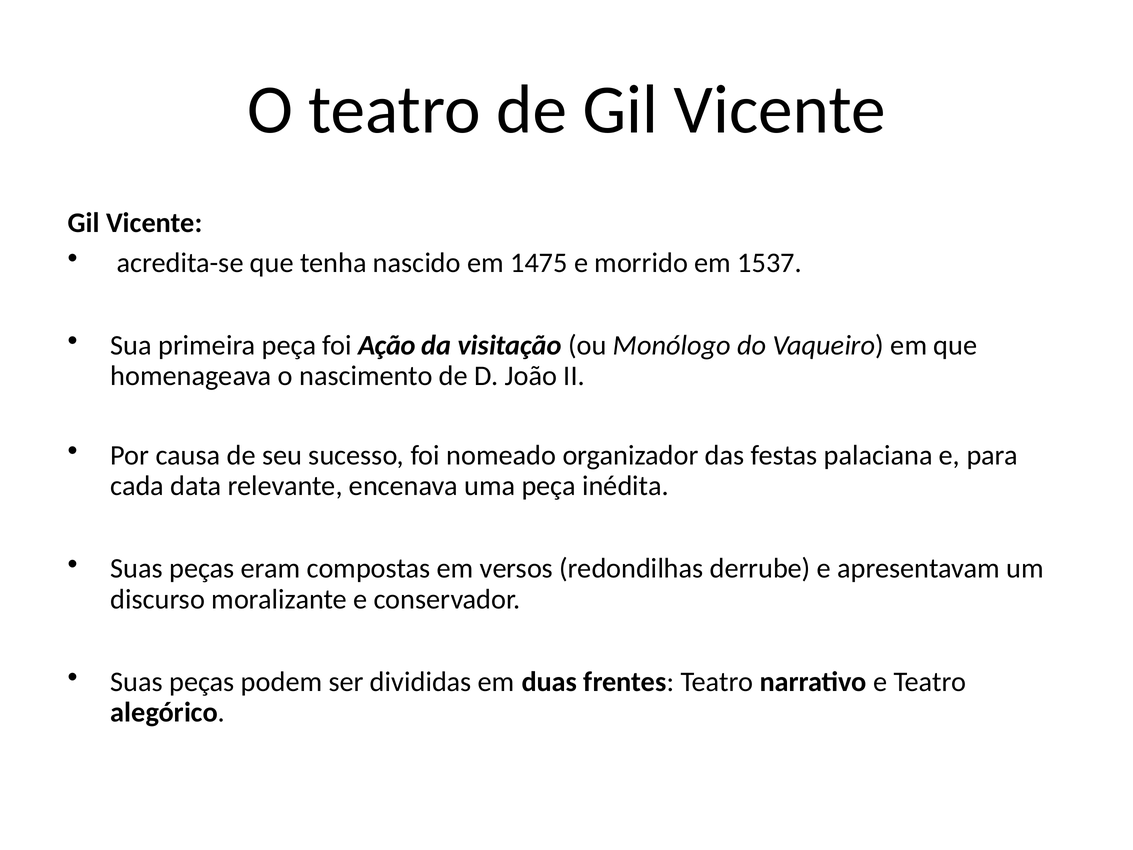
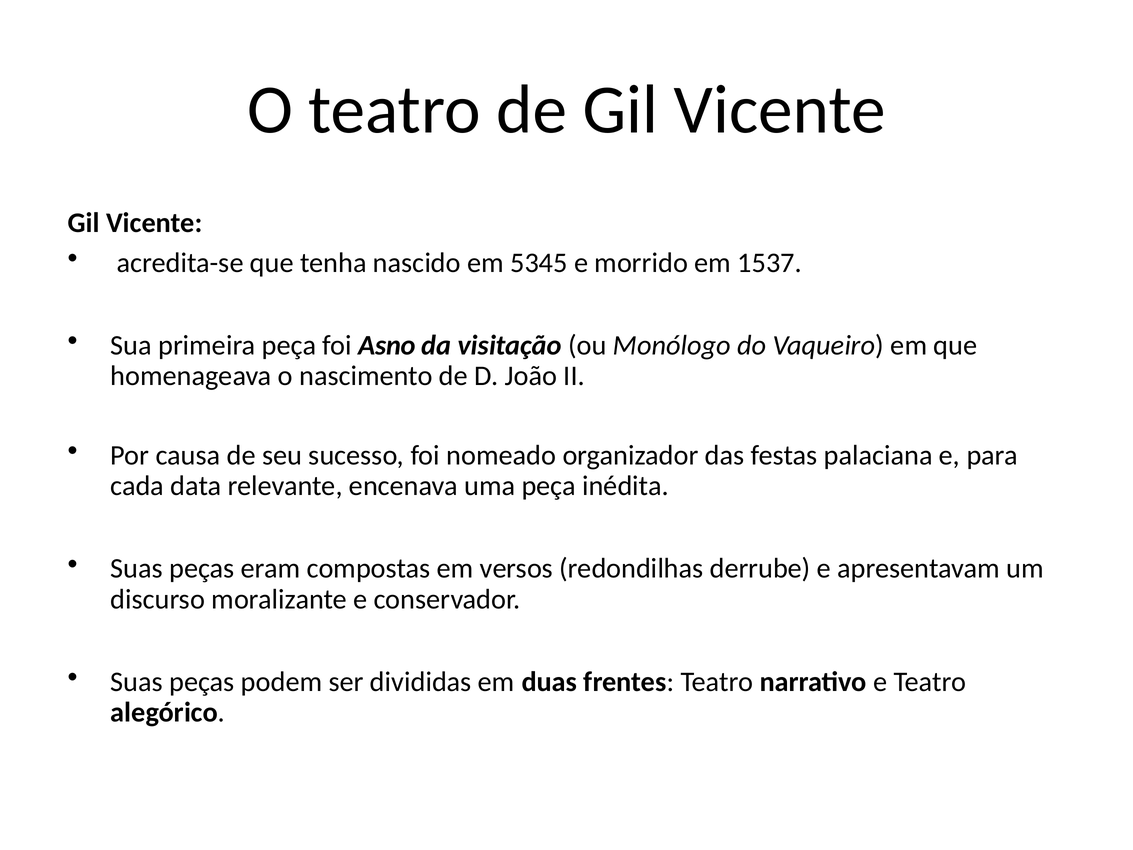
1475: 1475 -> 5345
Ação: Ação -> Asno
